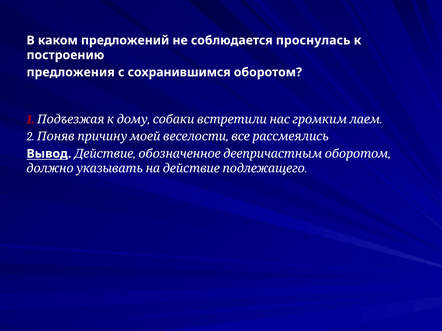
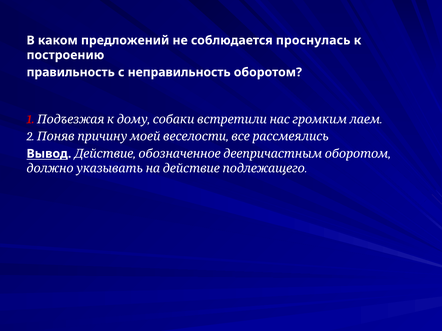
предложения: предложения -> правильность
сохранившимся: сохранившимся -> неправильность
